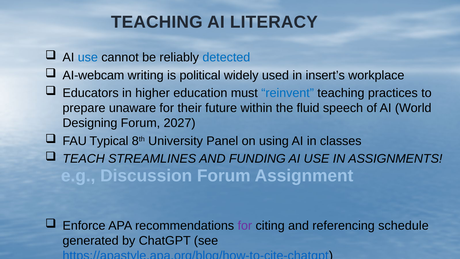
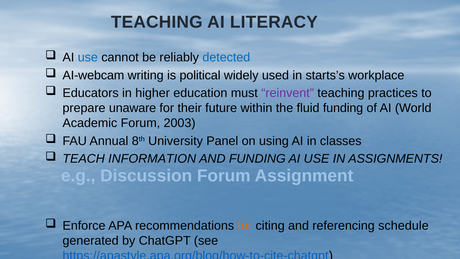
insert’s: insert’s -> starts’s
reinvent colour: blue -> purple
fluid speech: speech -> funding
Designing: Designing -> Academic
2027: 2027 -> 2003
Typical: Typical -> Annual
STREAMLINES: STREAMLINES -> INFORMATION
for at (245, 226) colour: purple -> orange
